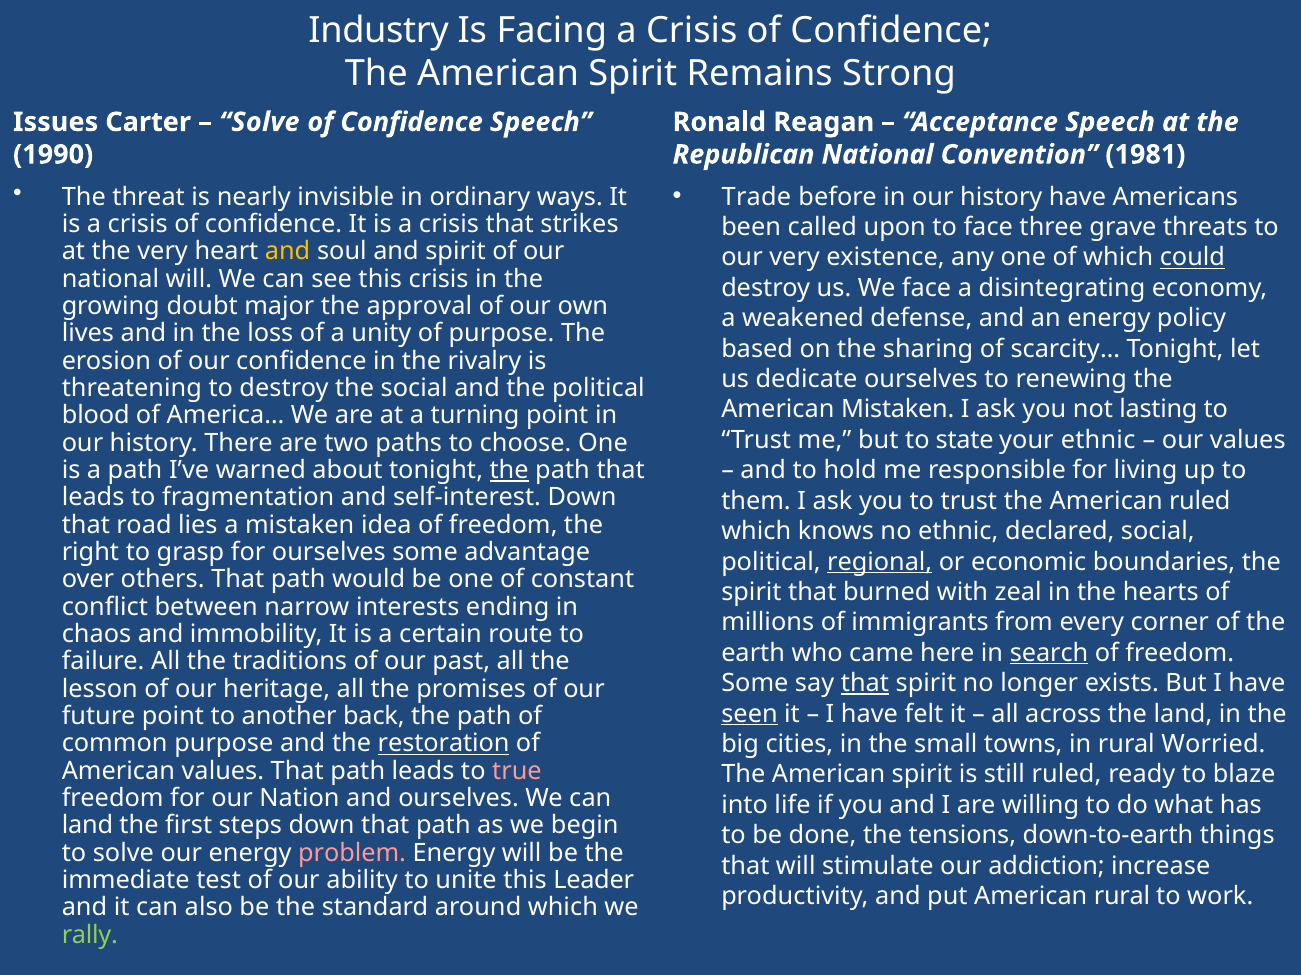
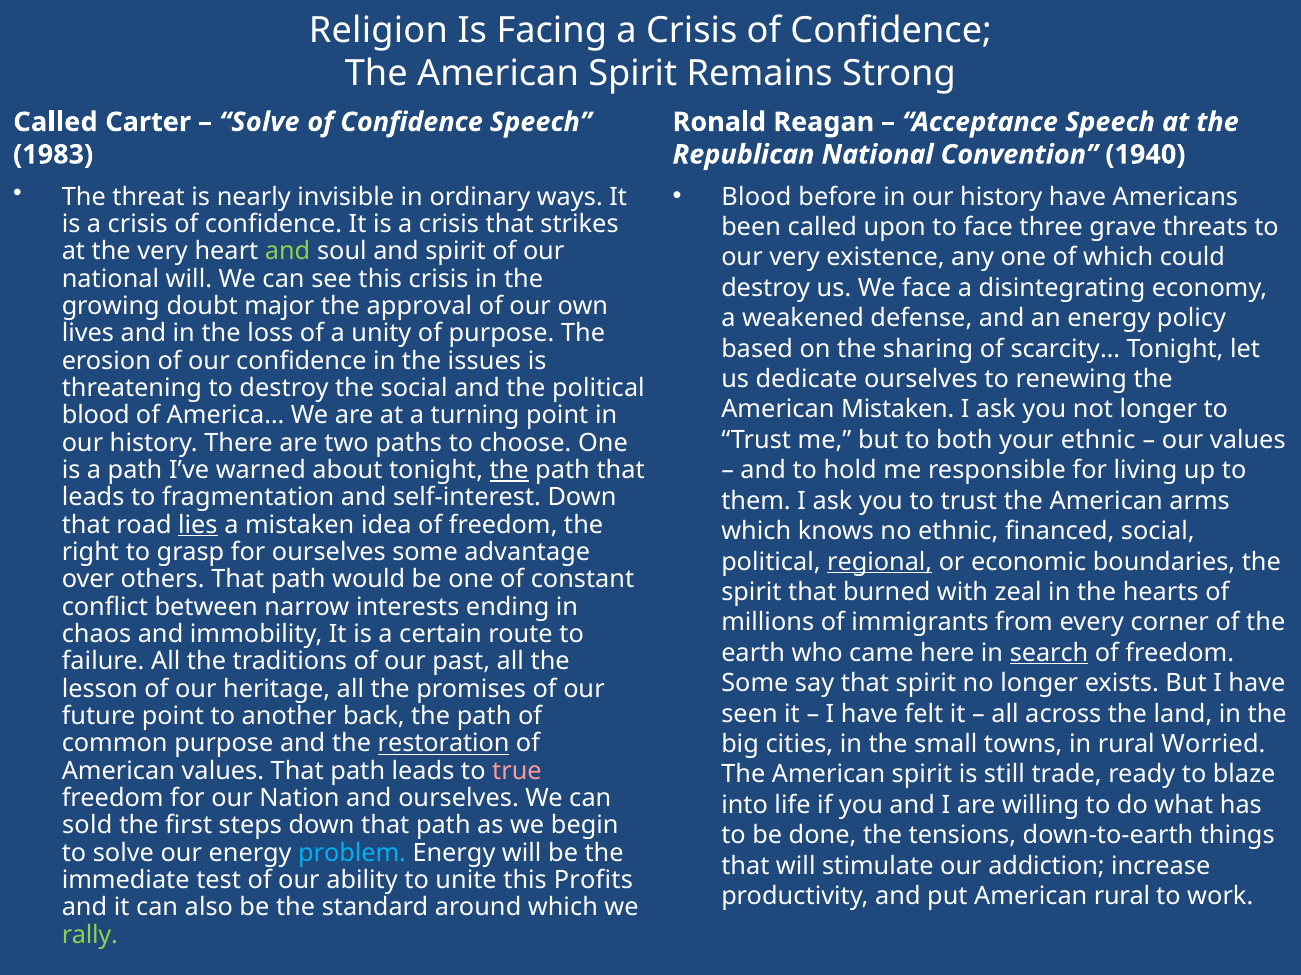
Industry: Industry -> Religion
Issues at (56, 122): Issues -> Called
1990: 1990 -> 1983
1981: 1981 -> 1940
Trade at (756, 197): Trade -> Blood
and at (288, 252) colour: yellow -> light green
could underline: present -> none
rivalry: rivalry -> issues
not lasting: lasting -> longer
state: state -> both
American ruled: ruled -> arms
lies underline: none -> present
declared: declared -> financed
that at (865, 684) underline: present -> none
seen underline: present -> none
still ruled: ruled -> trade
land at (87, 826): land -> sold
problem colour: pink -> light blue
Leader: Leader -> Profits
